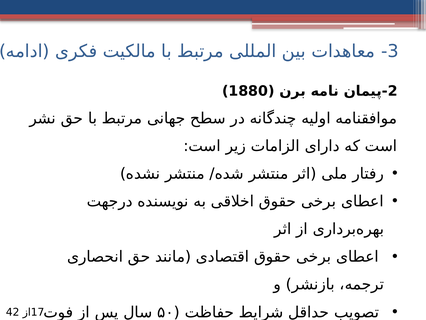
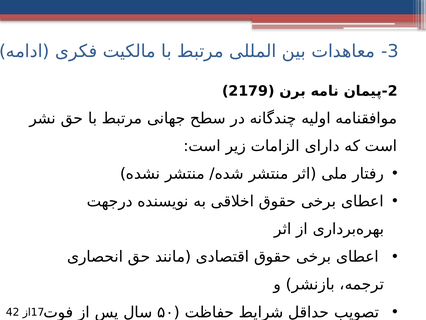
1880: 1880 -> 2179
